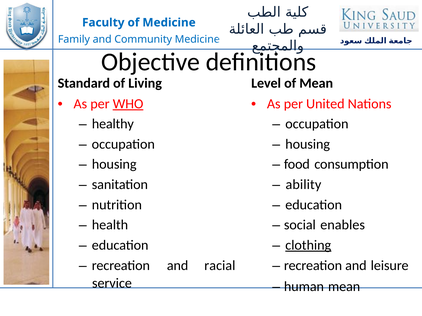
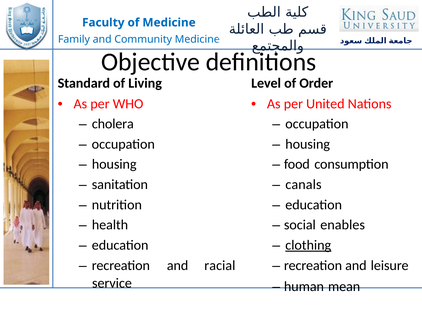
of Mean: Mean -> Order
WHO underline: present -> none
healthy: healthy -> cholera
ability: ability -> canals
